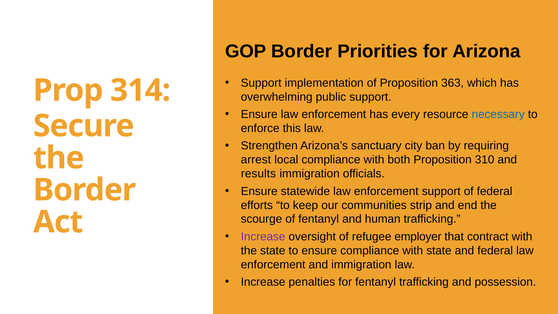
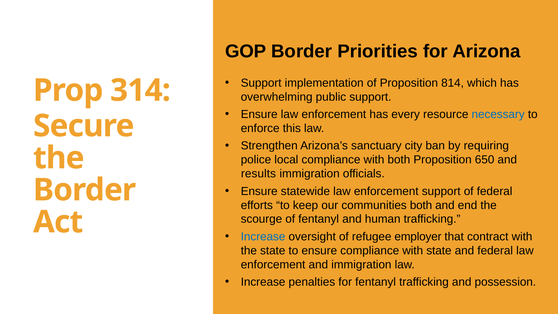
363: 363 -> 814
arrest: arrest -> police
310: 310 -> 650
communities strip: strip -> both
Increase at (263, 236) colour: purple -> blue
